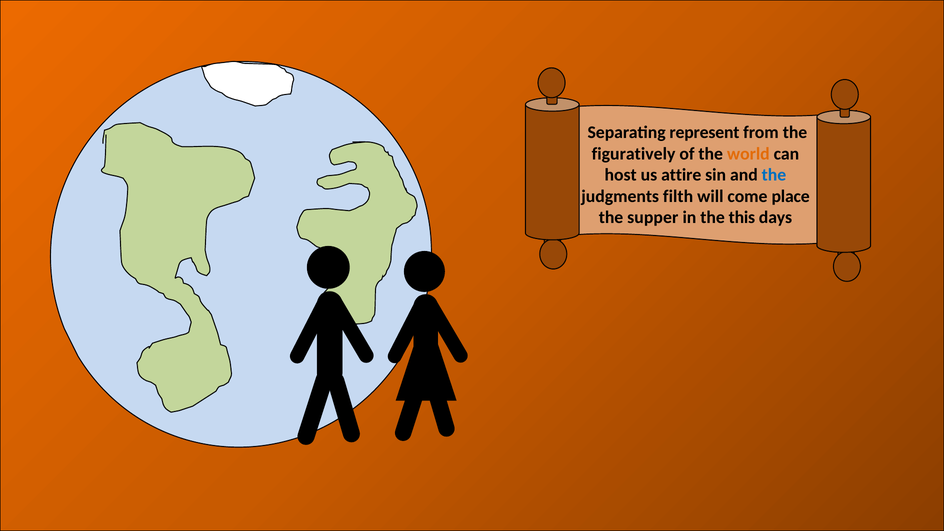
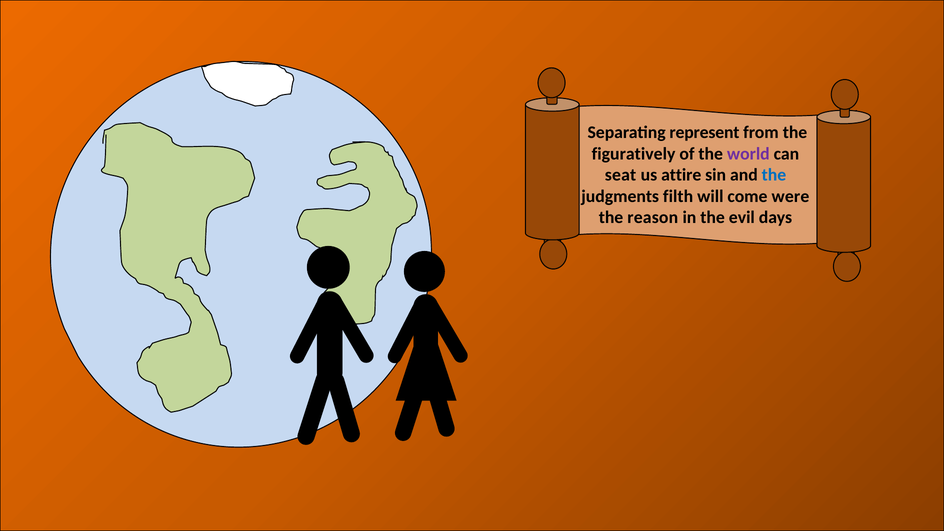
world colour: orange -> purple
host: host -> seat
place: place -> were
supper: supper -> reason
this: this -> evil
